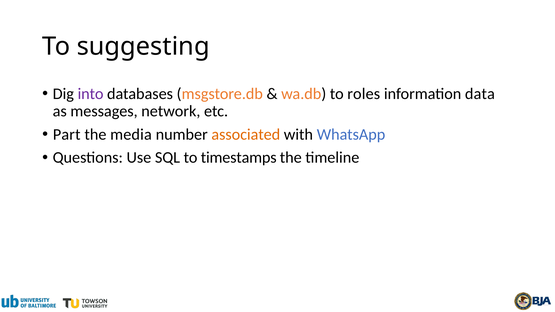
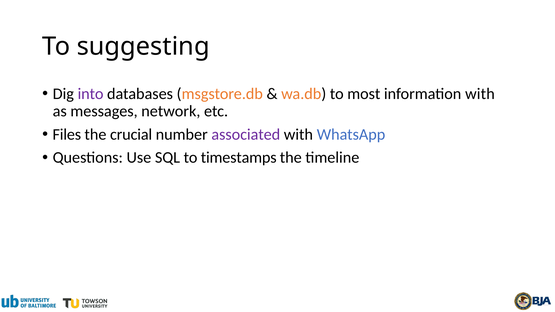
roles: roles -> most
information data: data -> with
Part: Part -> Files
media: media -> crucial
associated colour: orange -> purple
